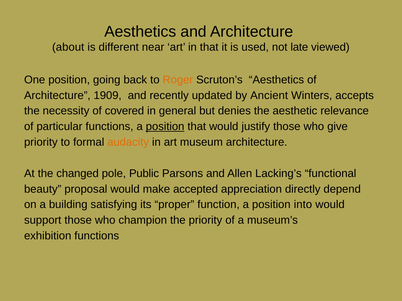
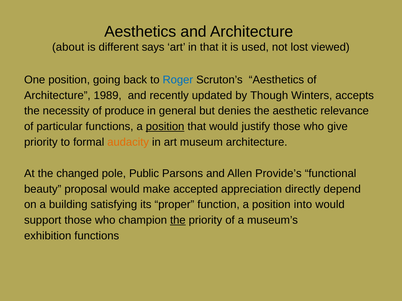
near: near -> says
late: late -> lost
Roger colour: orange -> blue
1909: 1909 -> 1989
Ancient: Ancient -> Though
covered: covered -> produce
Lacking’s: Lacking’s -> Provide’s
the at (178, 221) underline: none -> present
